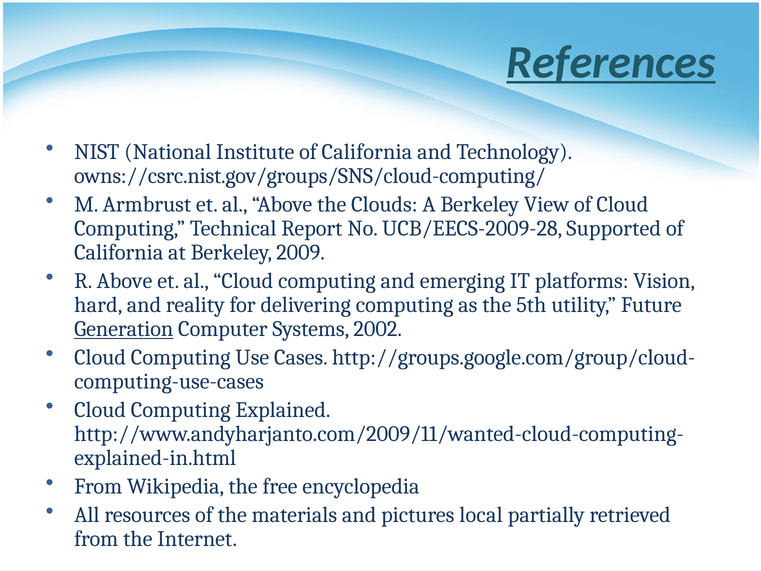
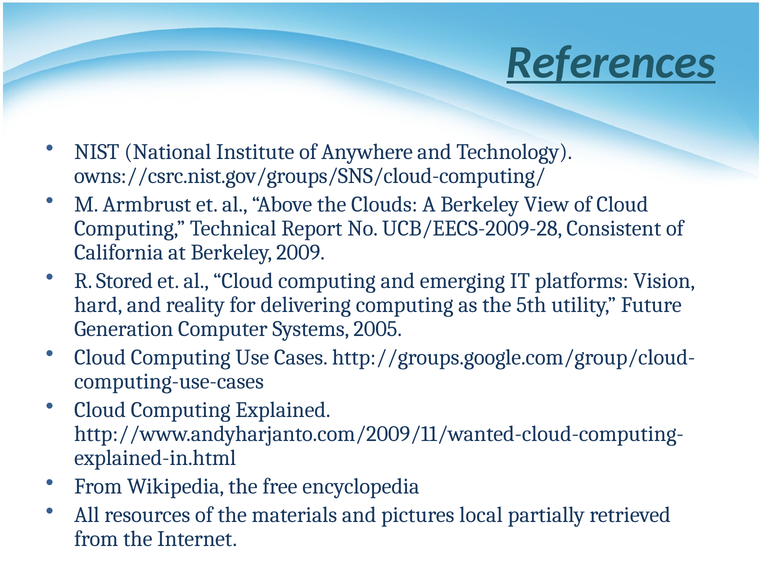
Institute of California: California -> Anywhere
Supported: Supported -> Consistent
R Above: Above -> Stored
Generation underline: present -> none
2002: 2002 -> 2005
